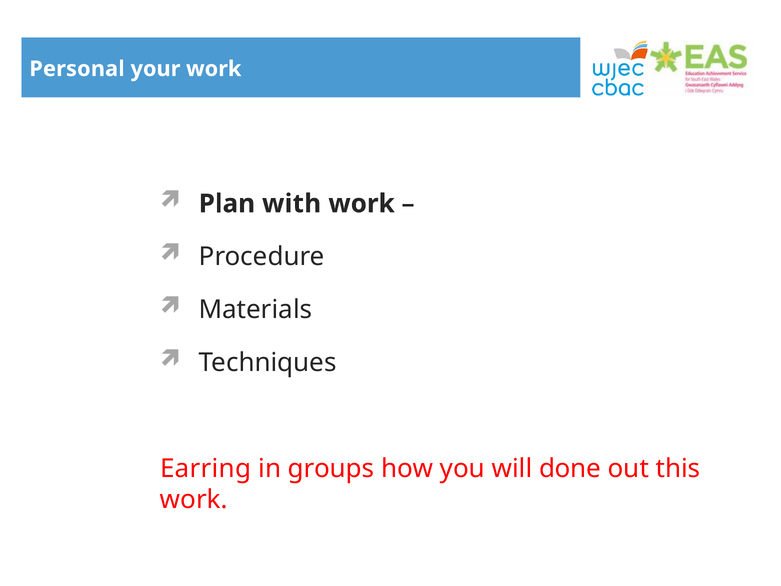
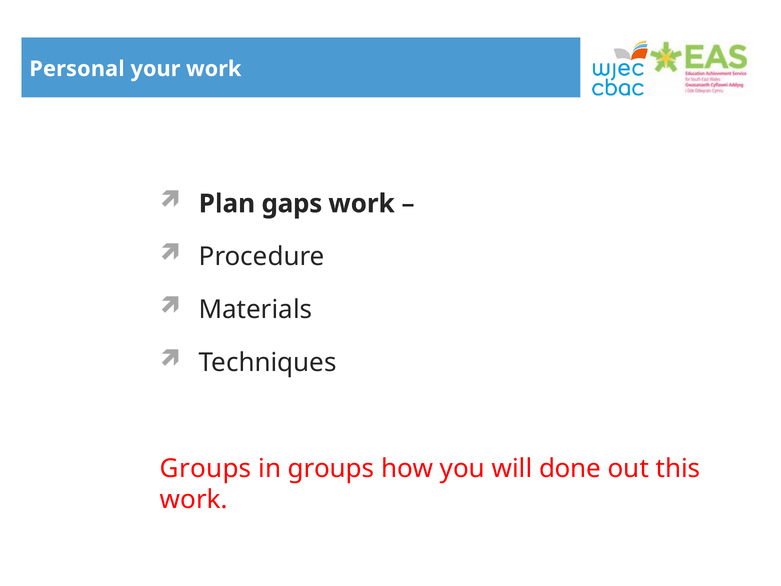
with: with -> gaps
Earring at (206, 468): Earring -> Groups
